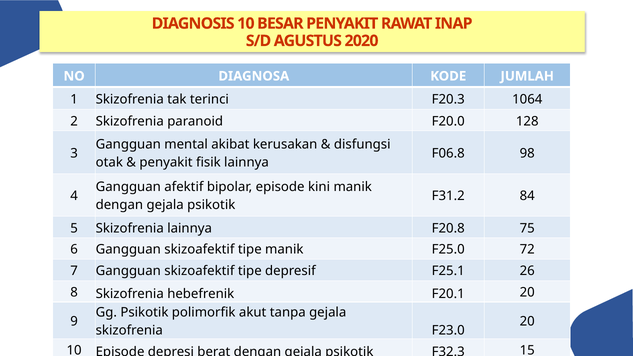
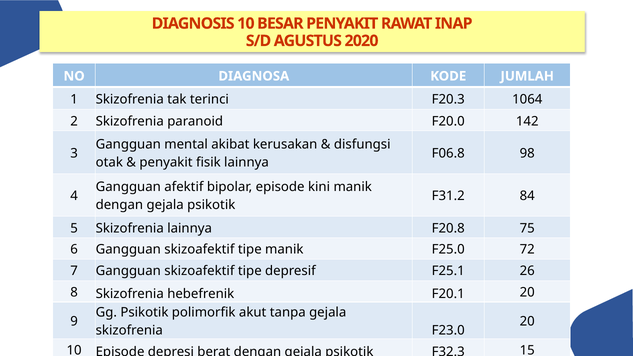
128: 128 -> 142
